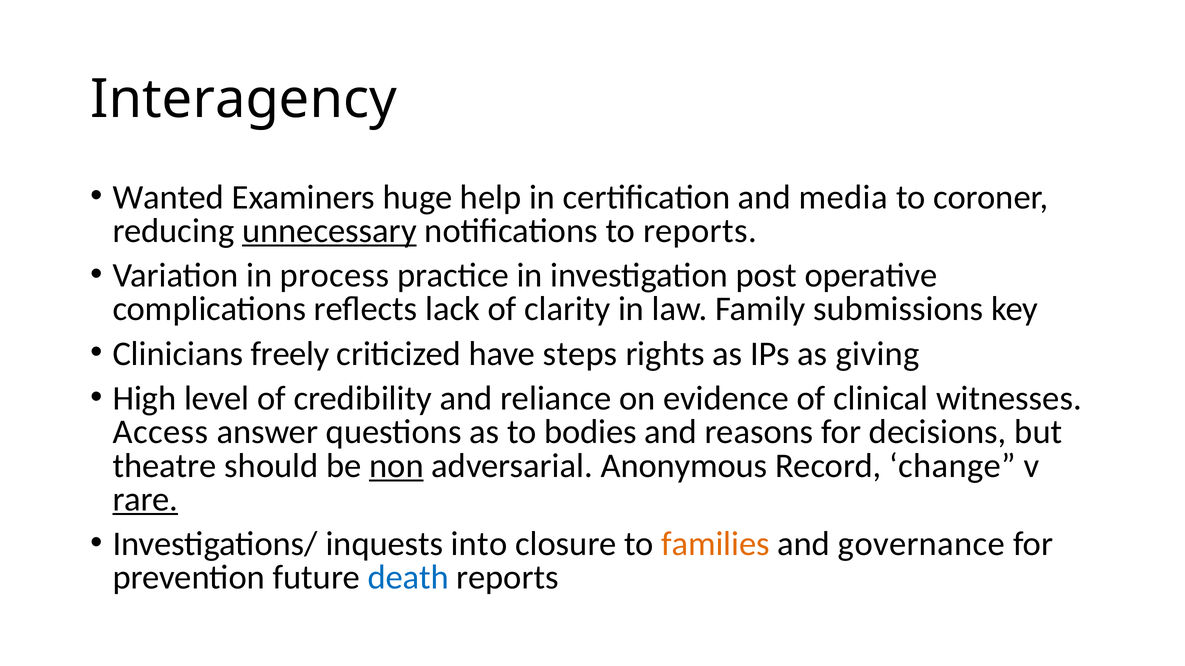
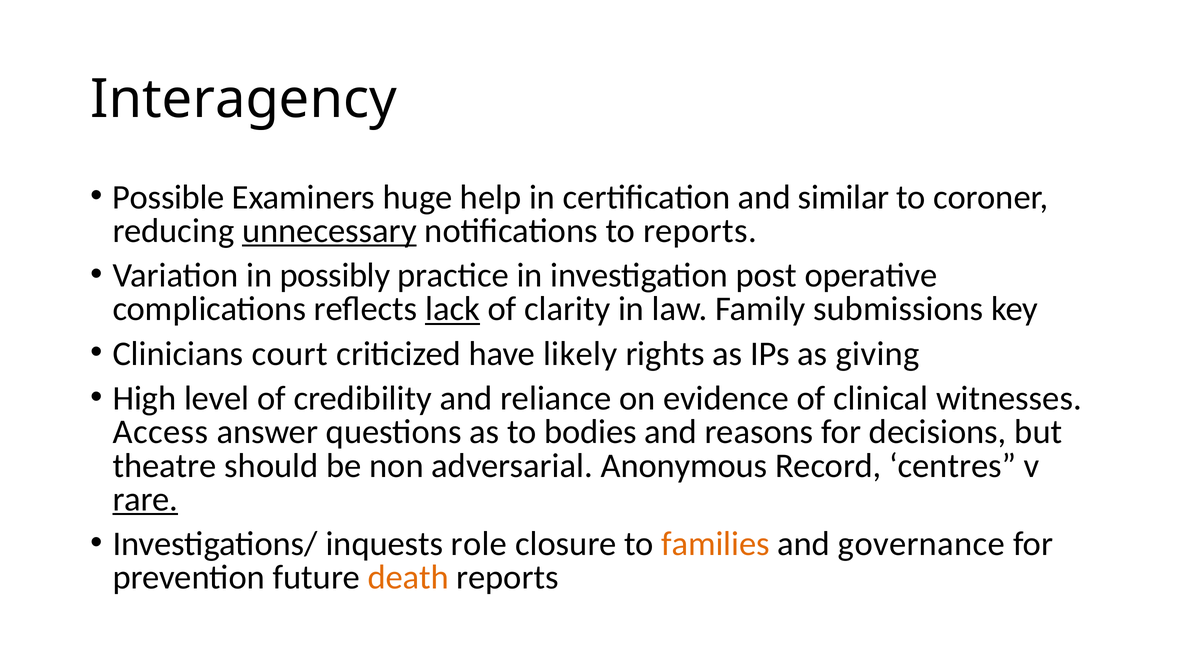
Wanted: Wanted -> Possible
media: media -> similar
process: process -> possibly
lack underline: none -> present
freely: freely -> court
steps: steps -> likely
non underline: present -> none
change: change -> centres
into: into -> role
death colour: blue -> orange
